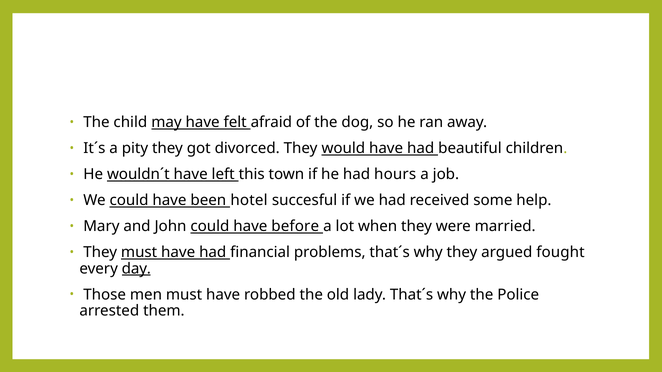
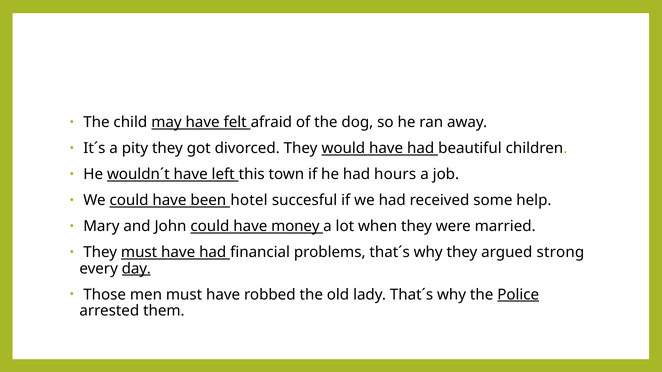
before: before -> money
fought: fought -> strong
Police underline: none -> present
